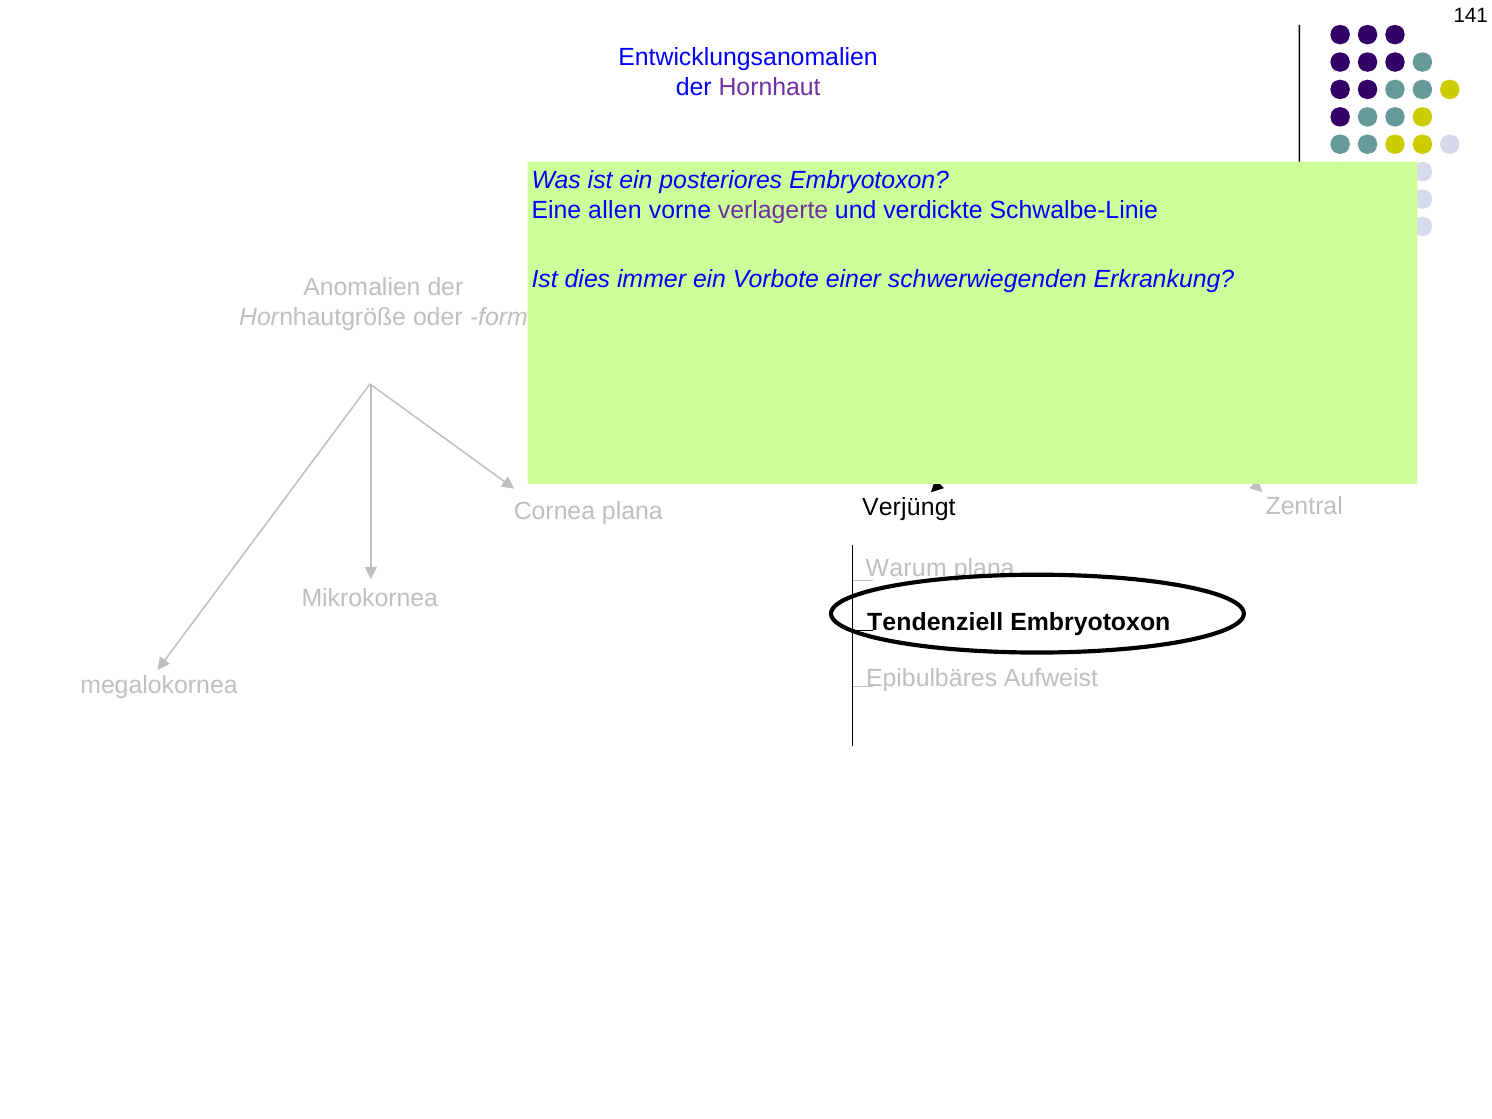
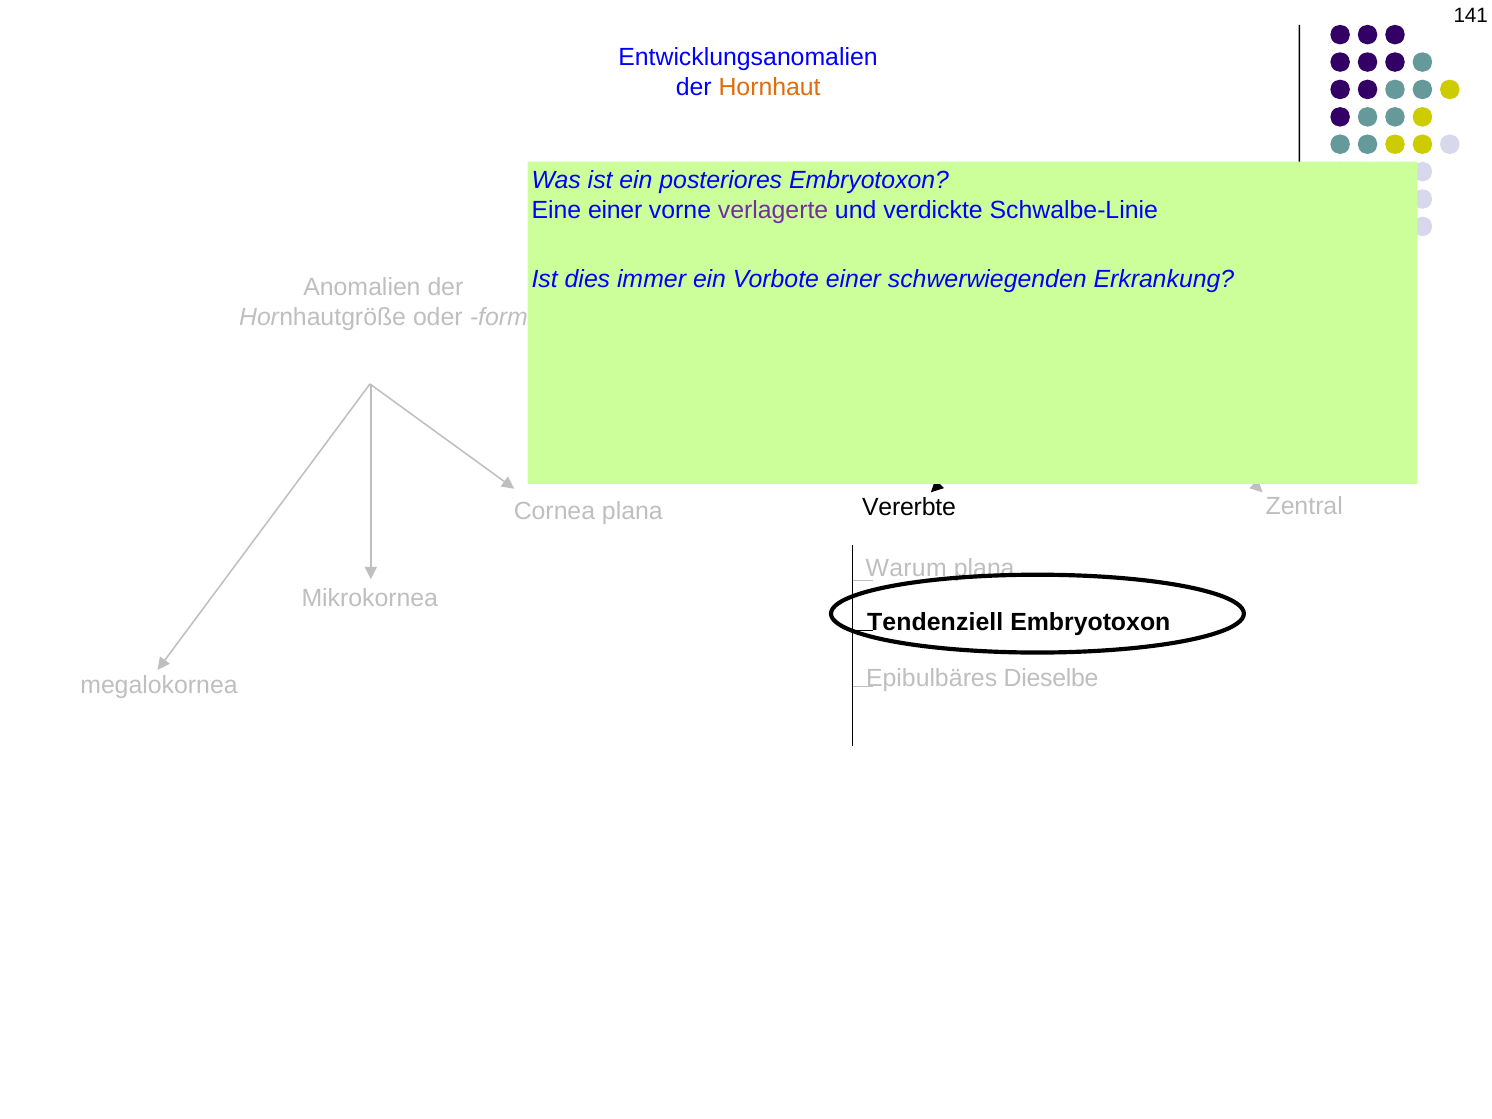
Hornhaut colour: purple -> orange
Eine allen: allen -> einer
Verjüngt: Verjüngt -> Vererbte
Aufweist: Aufweist -> Dieselbe
